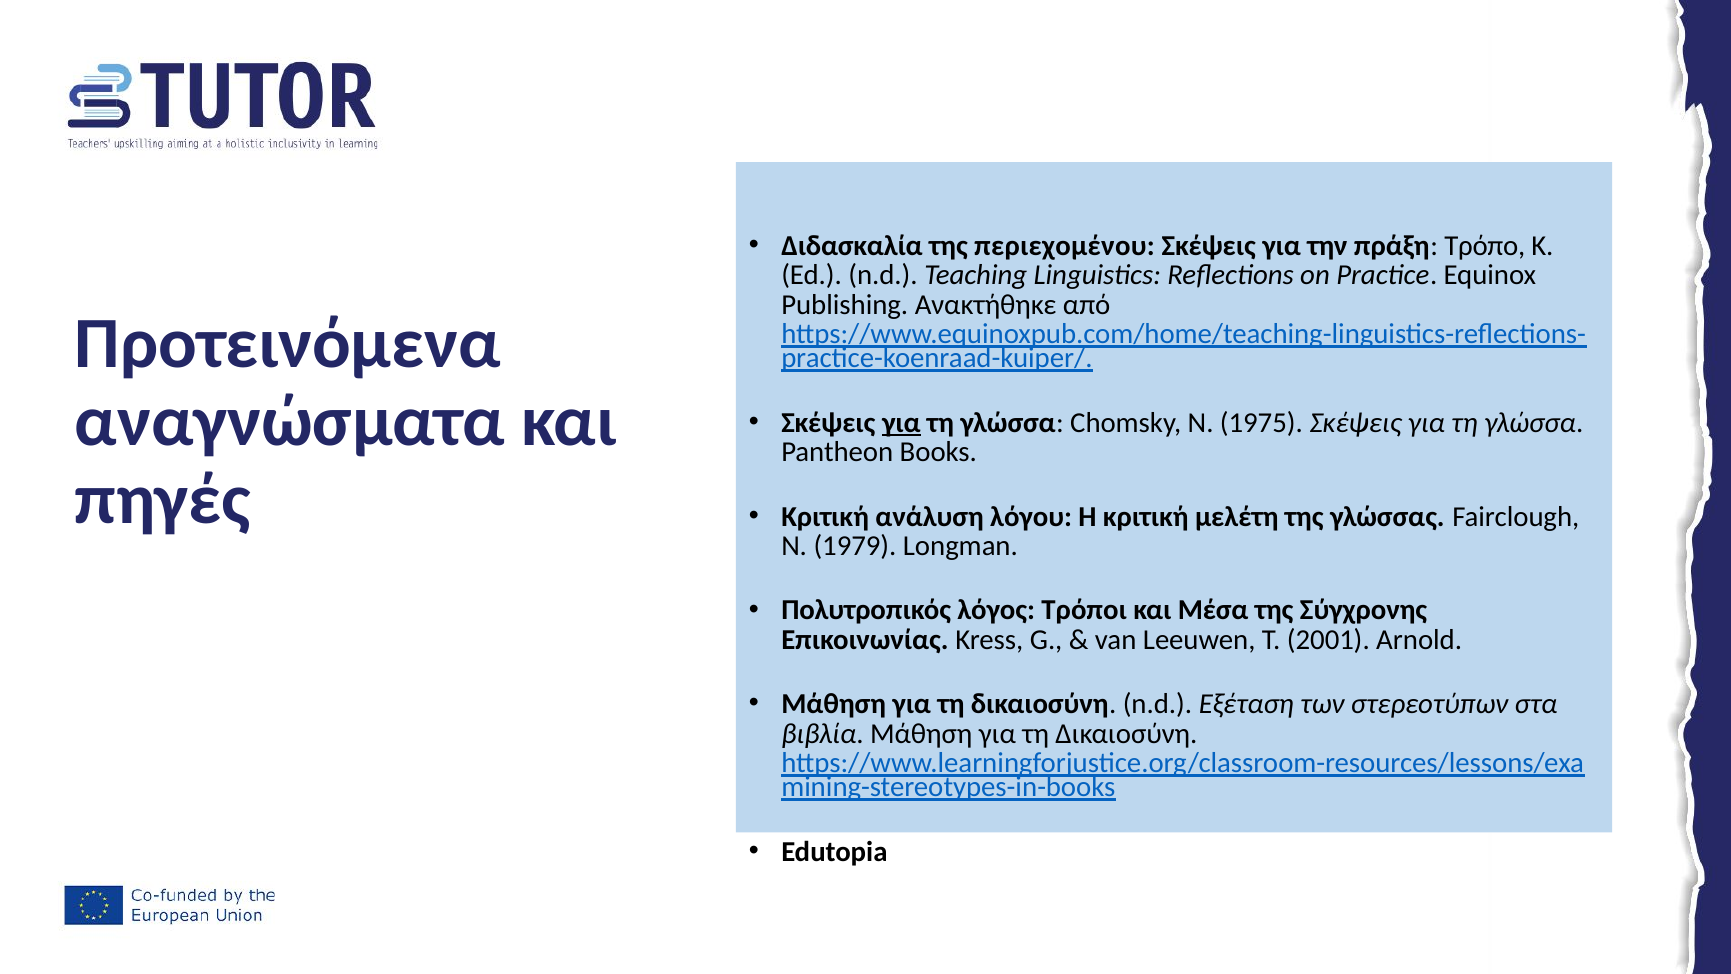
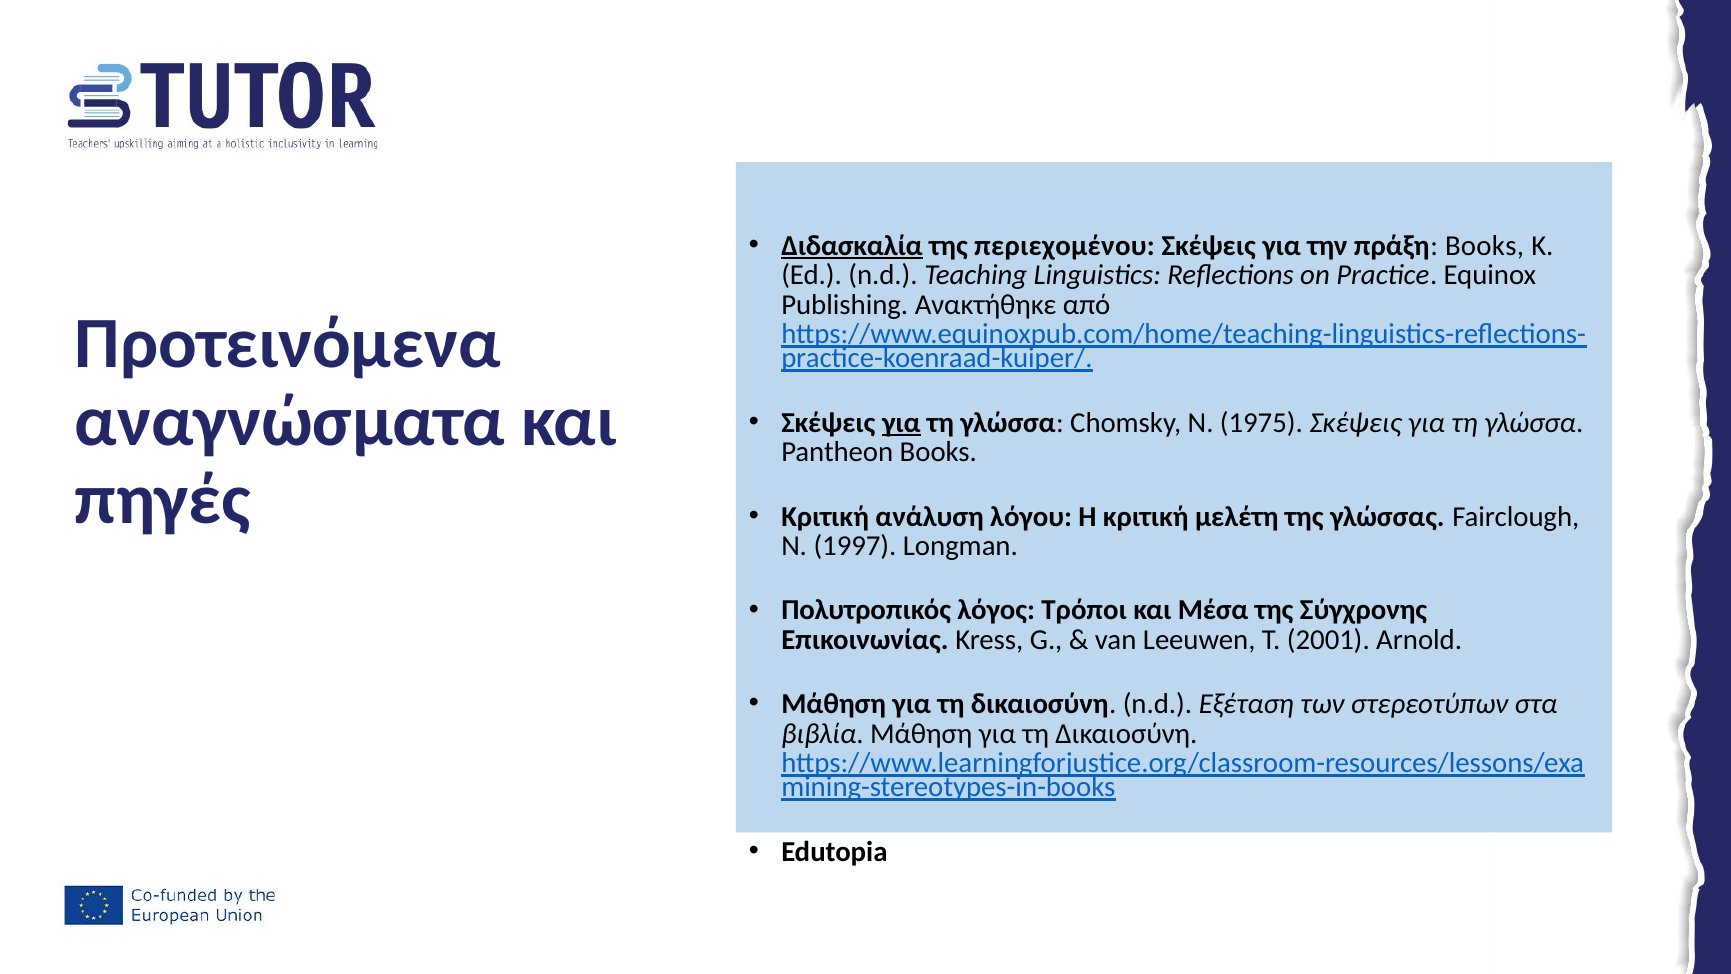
Διδασκαλία underline: none -> present
πράξη Τρόπο: Τρόπο -> Books
1979: 1979 -> 1997
